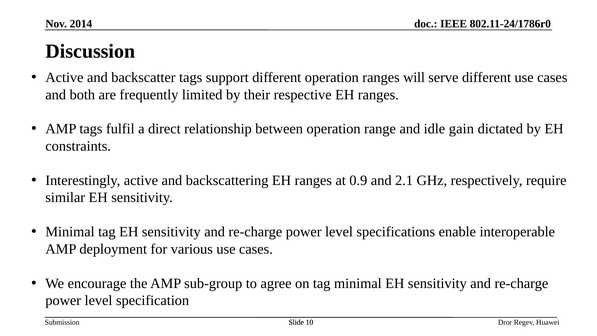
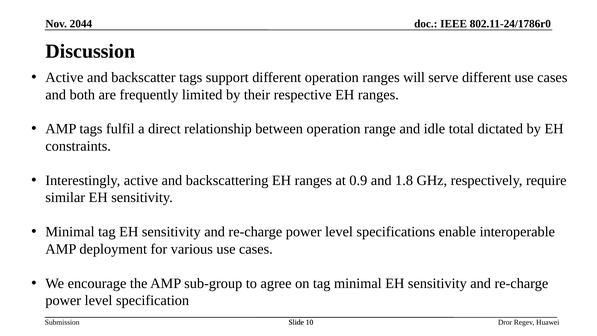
2014: 2014 -> 2044
gain: gain -> total
2.1: 2.1 -> 1.8
